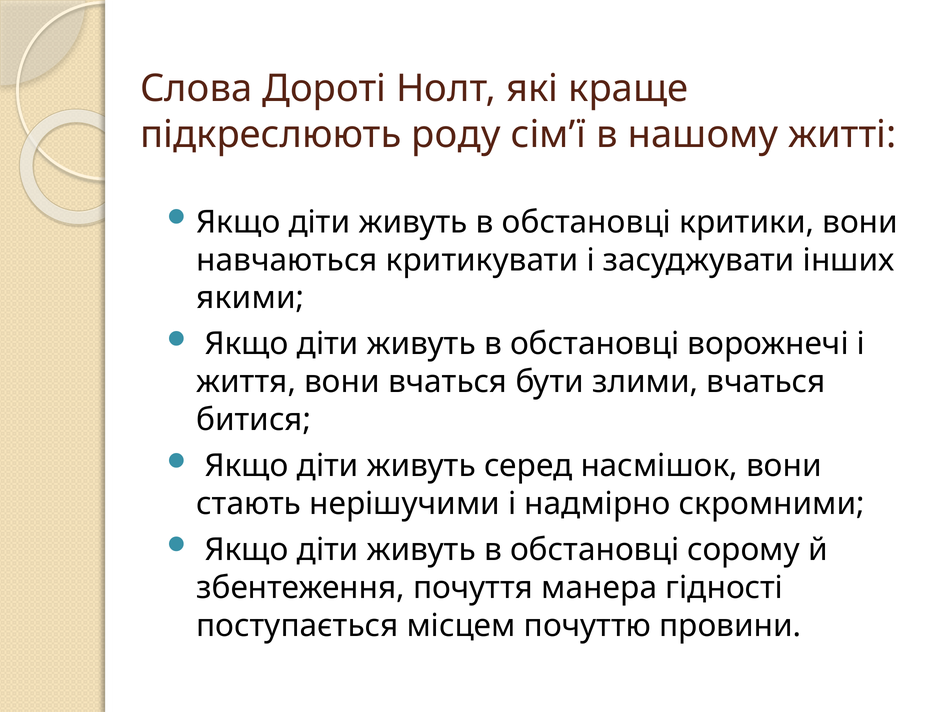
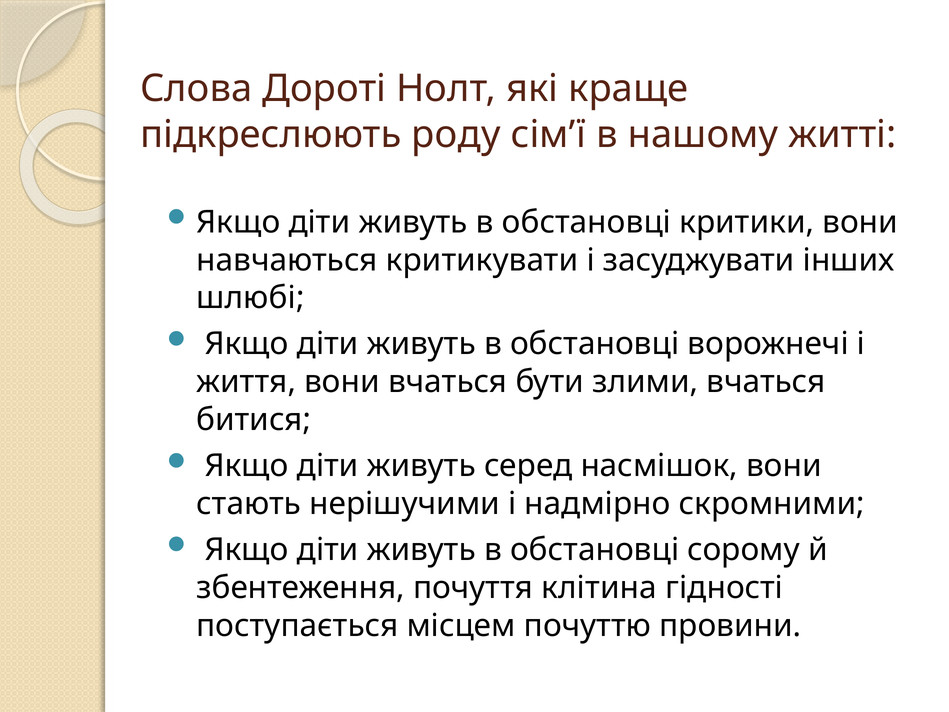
якими: якими -> шлюбі
манера: манера -> клітина
